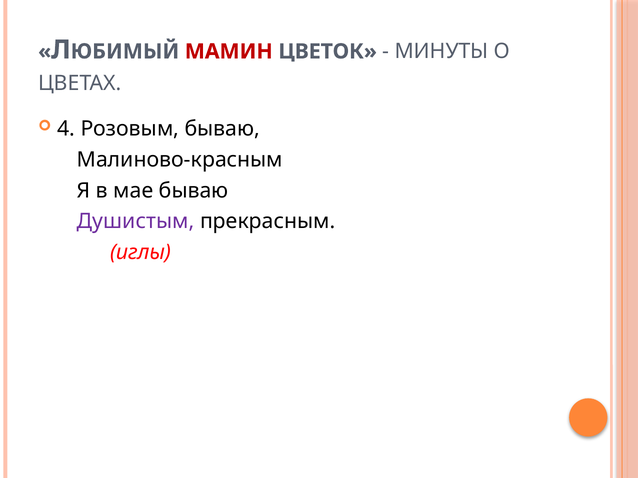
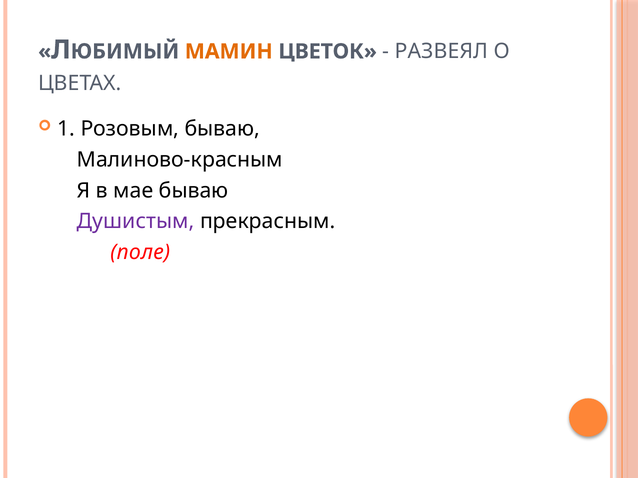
МАМИН colour: red -> orange
МИНУТЫ: МИНУТЫ -> РАЗВЕЯЛ
4: 4 -> 1
иглы: иглы -> поле
